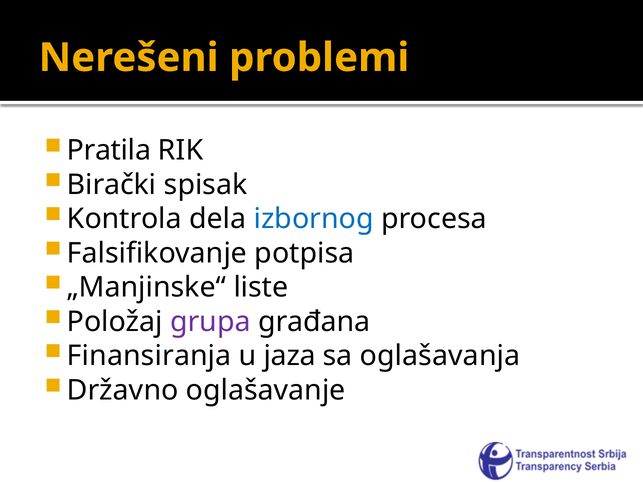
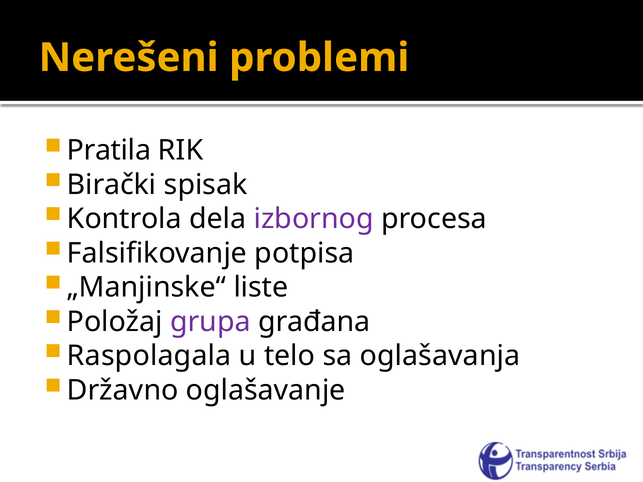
izbornog colour: blue -> purple
Finansiranja: Finansiranja -> Raspolagala
jaza: jaza -> telo
